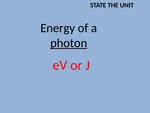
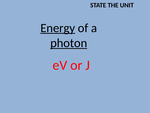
Energy underline: none -> present
